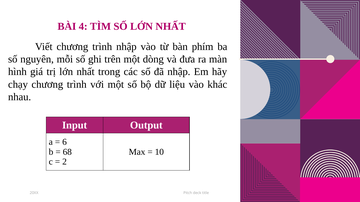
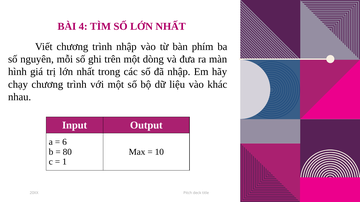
68: 68 -> 80
2: 2 -> 1
